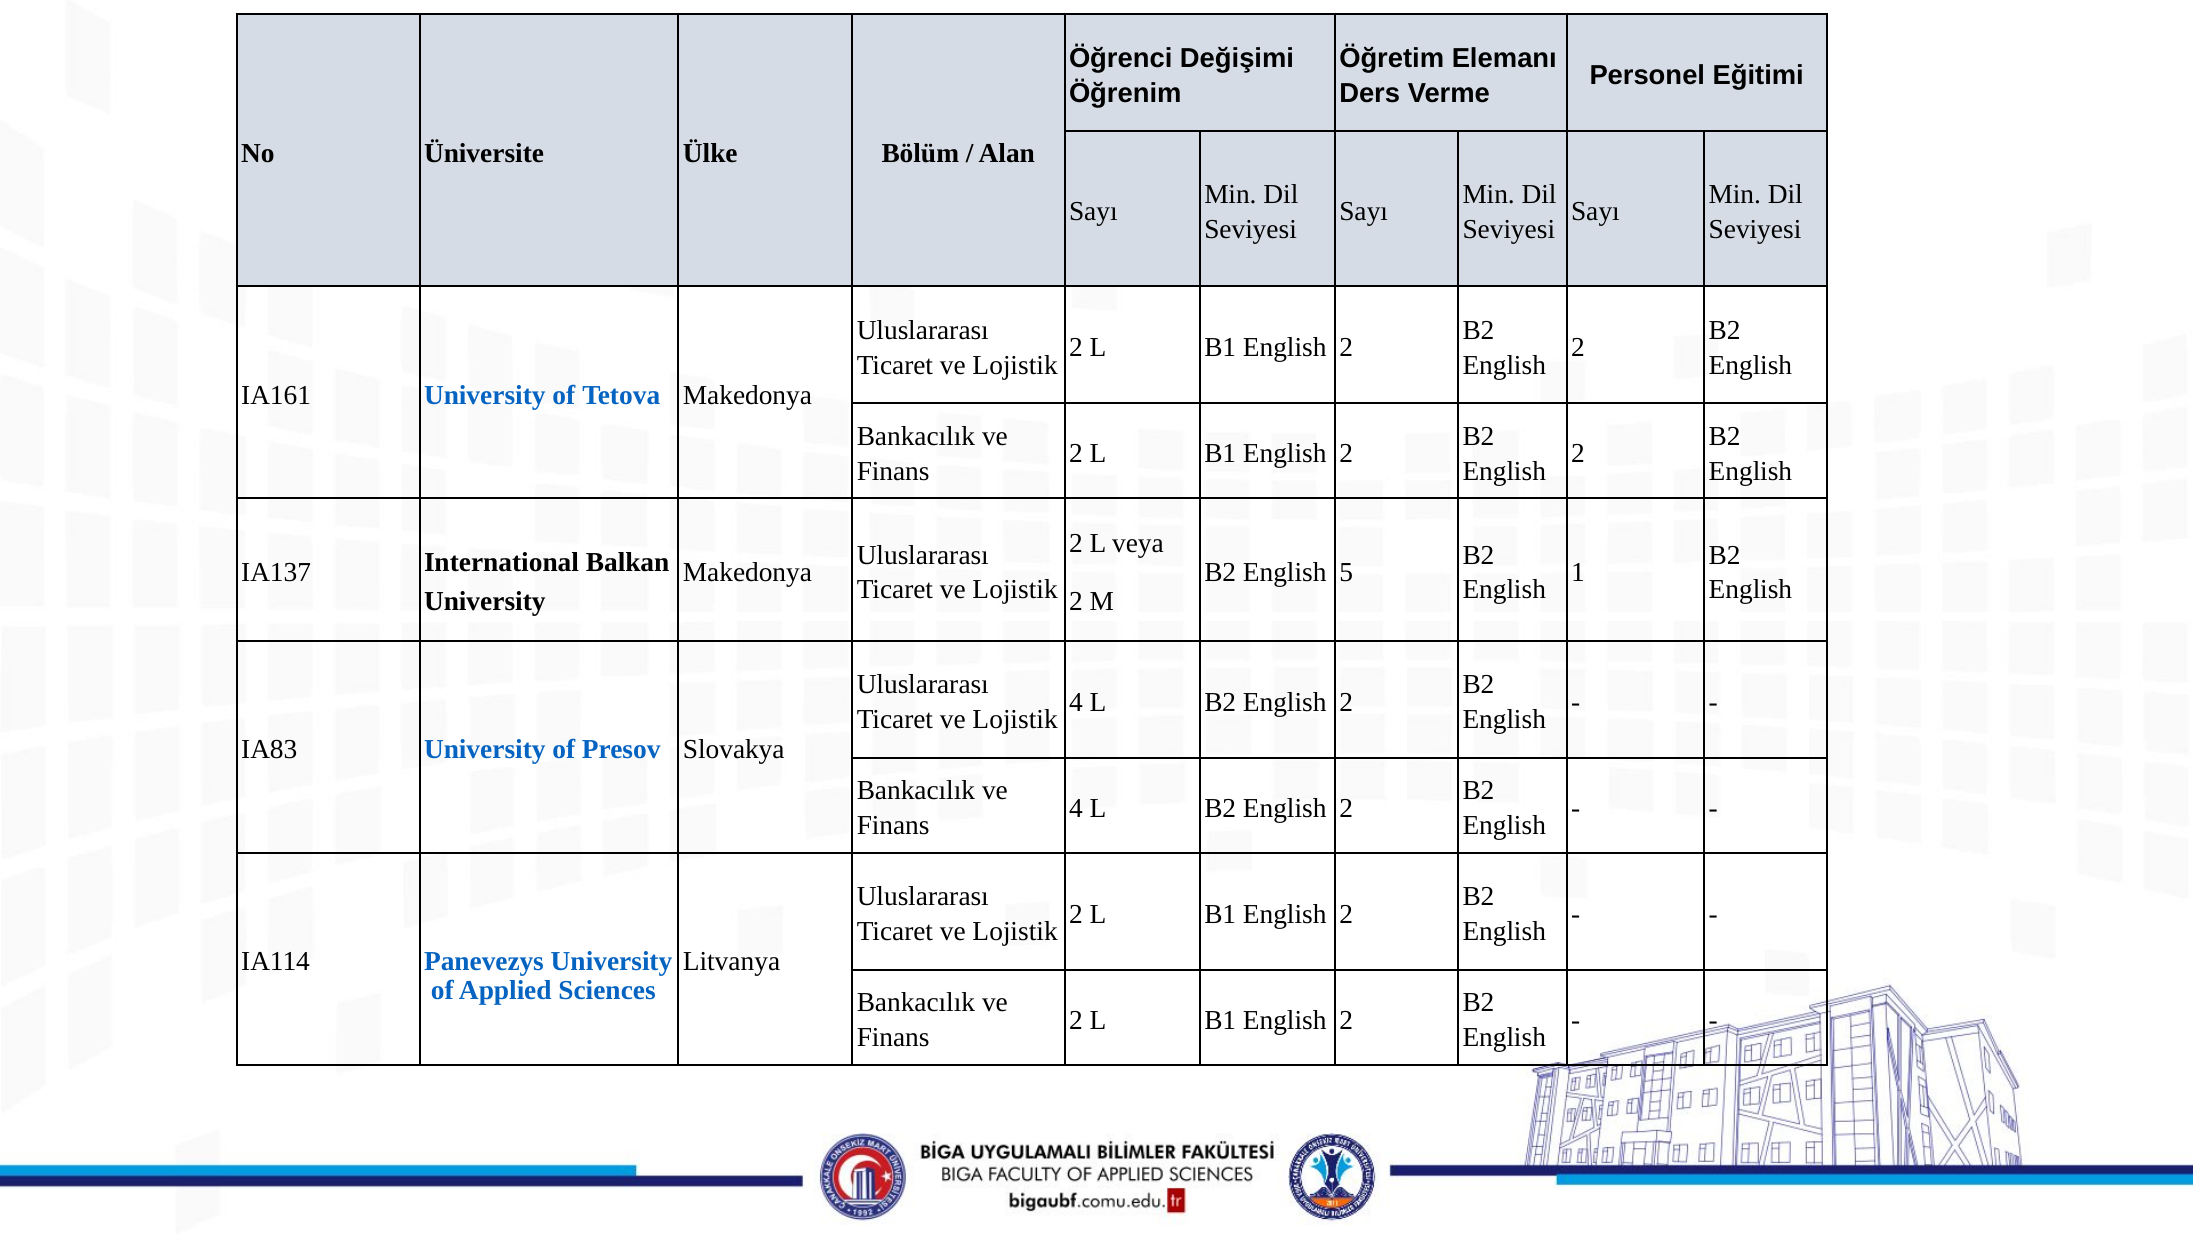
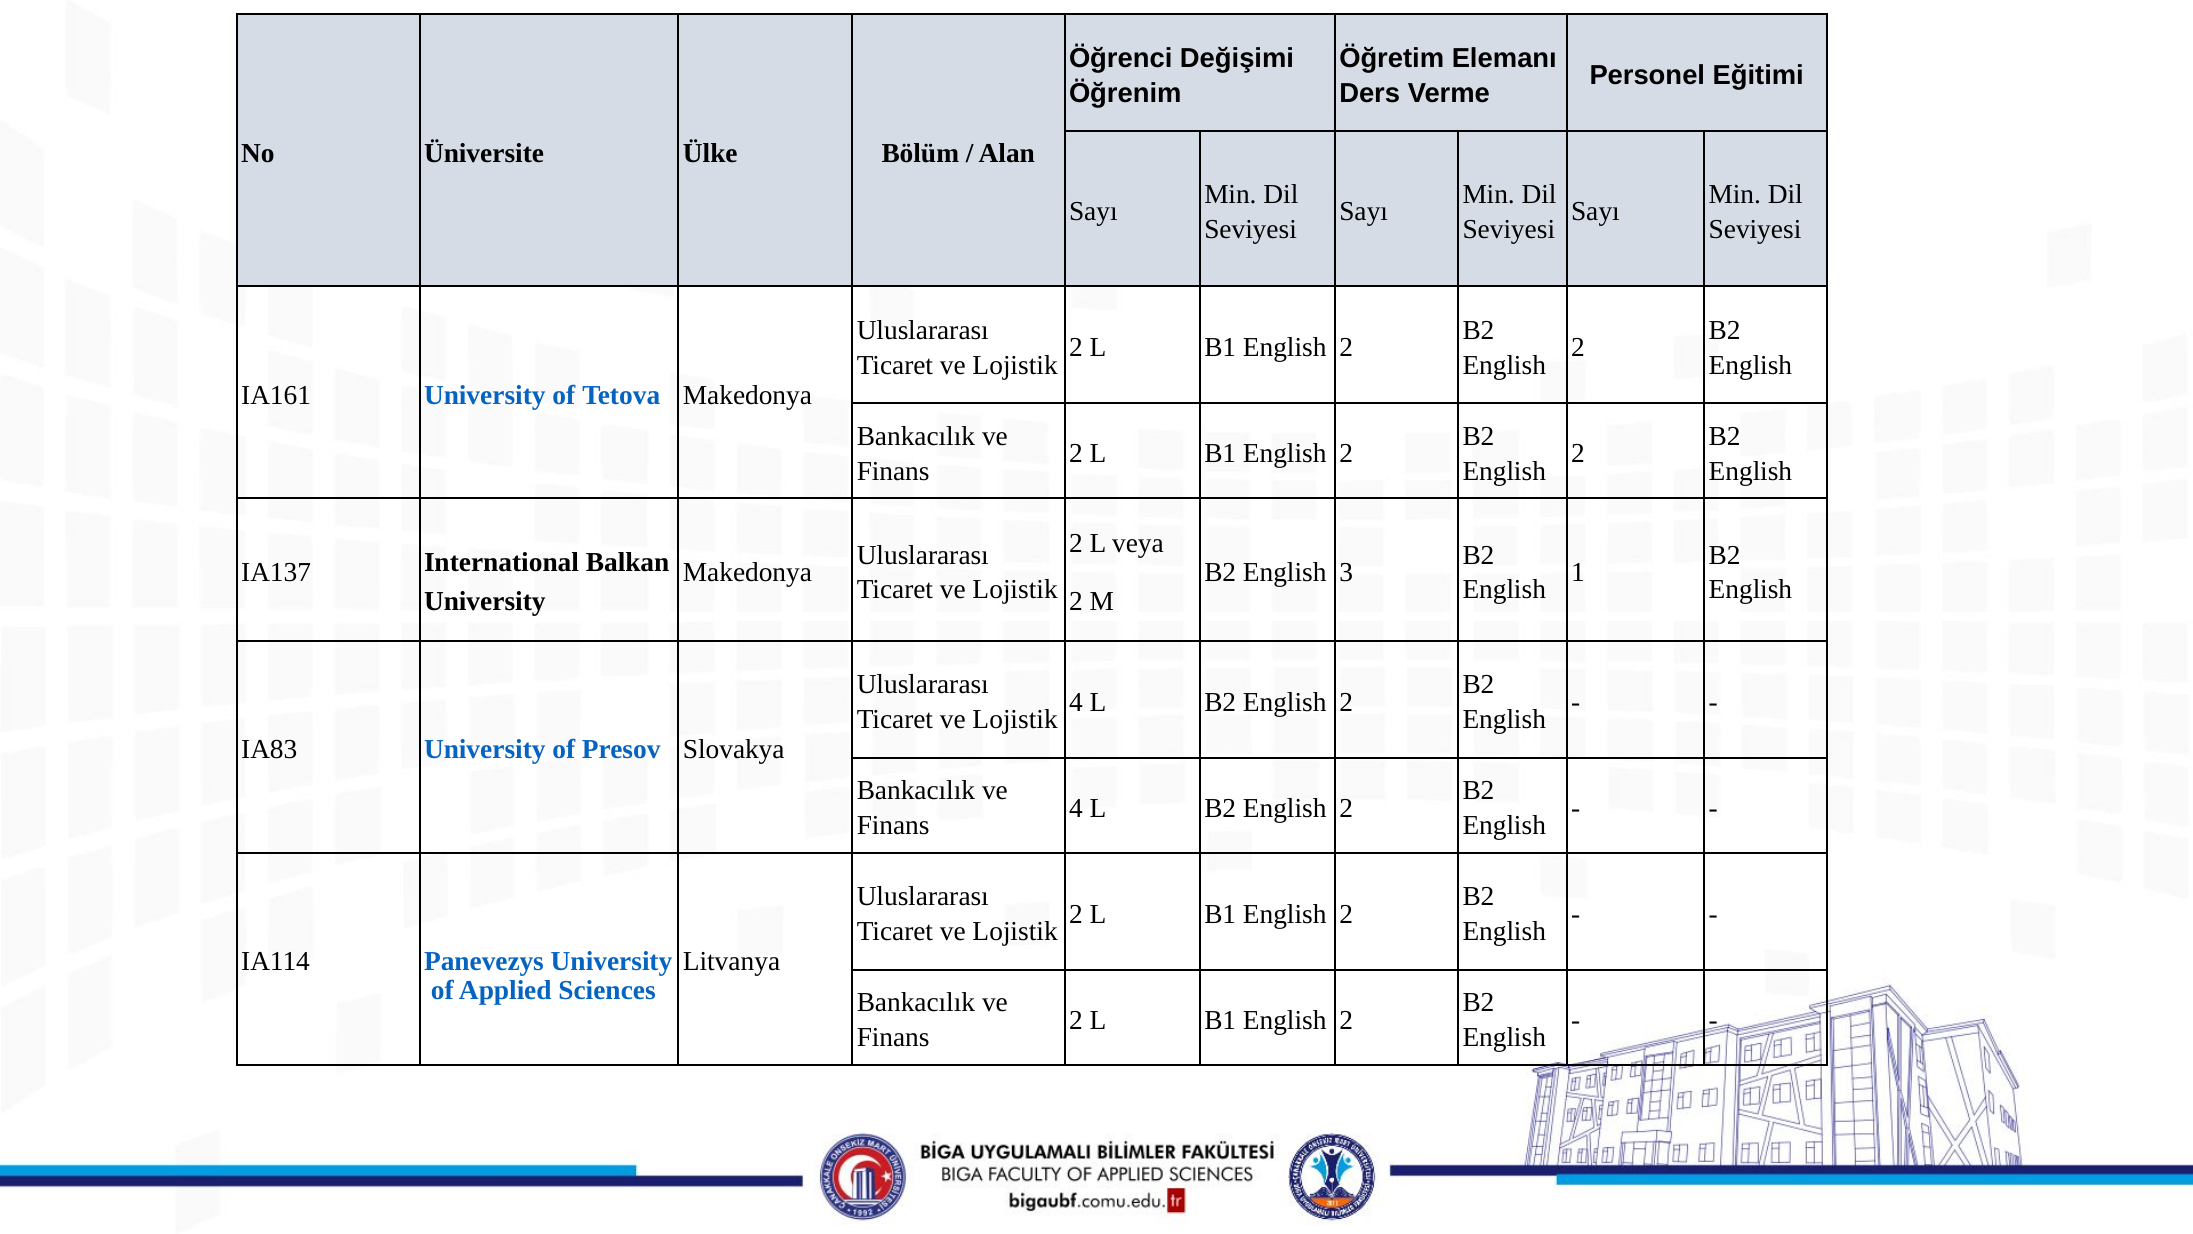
5: 5 -> 3
